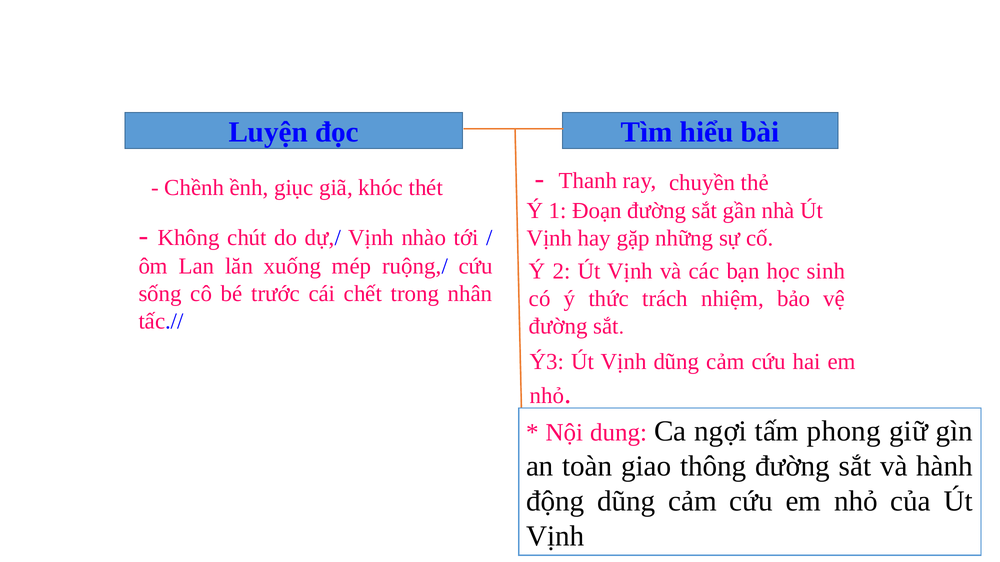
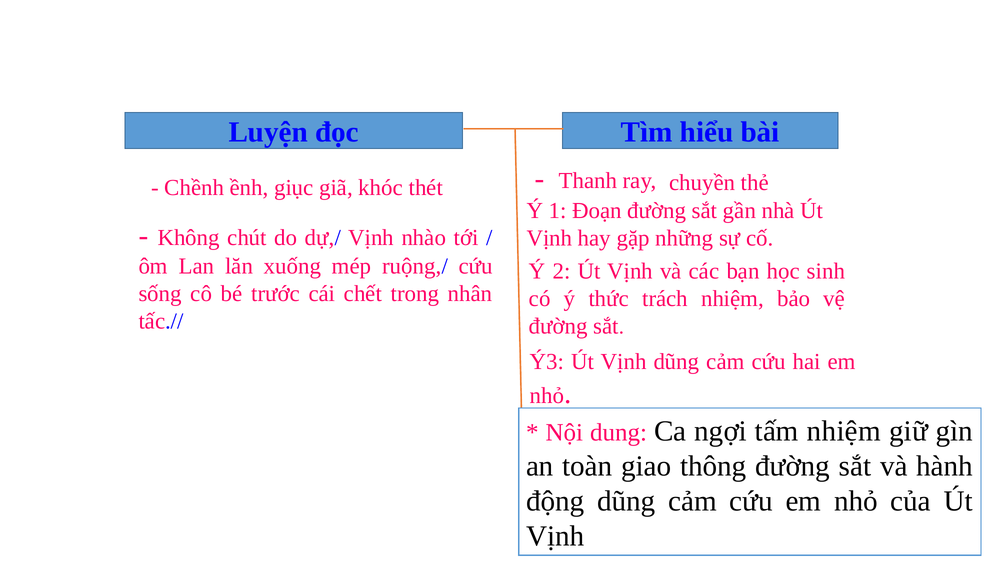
tấm phong: phong -> nhiệm
